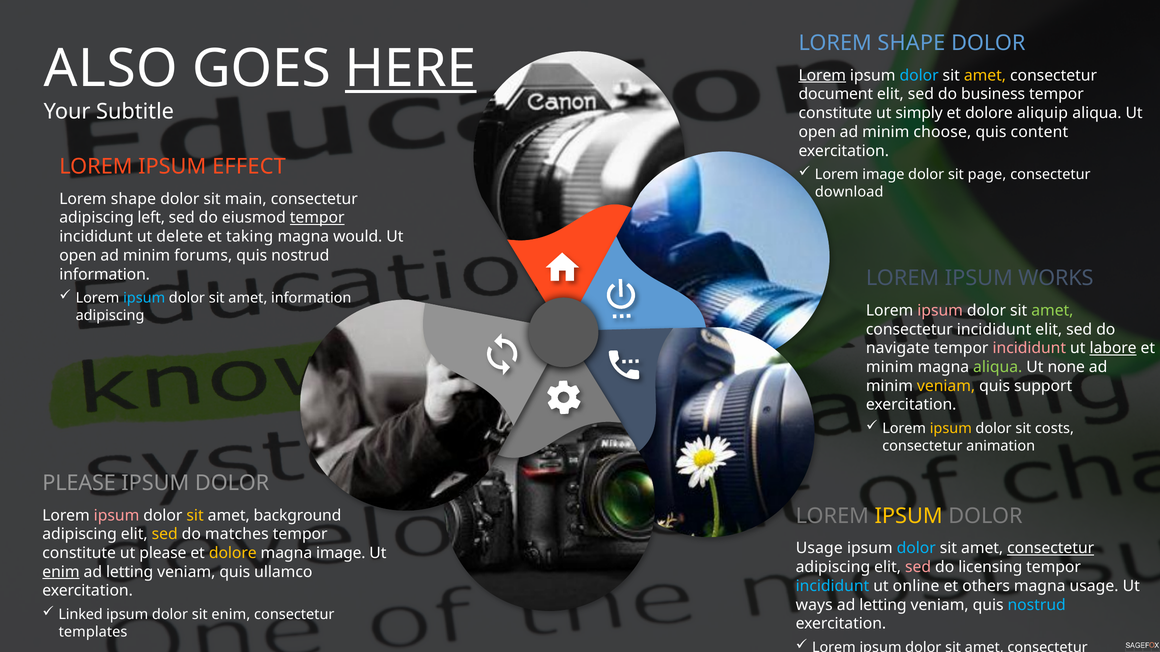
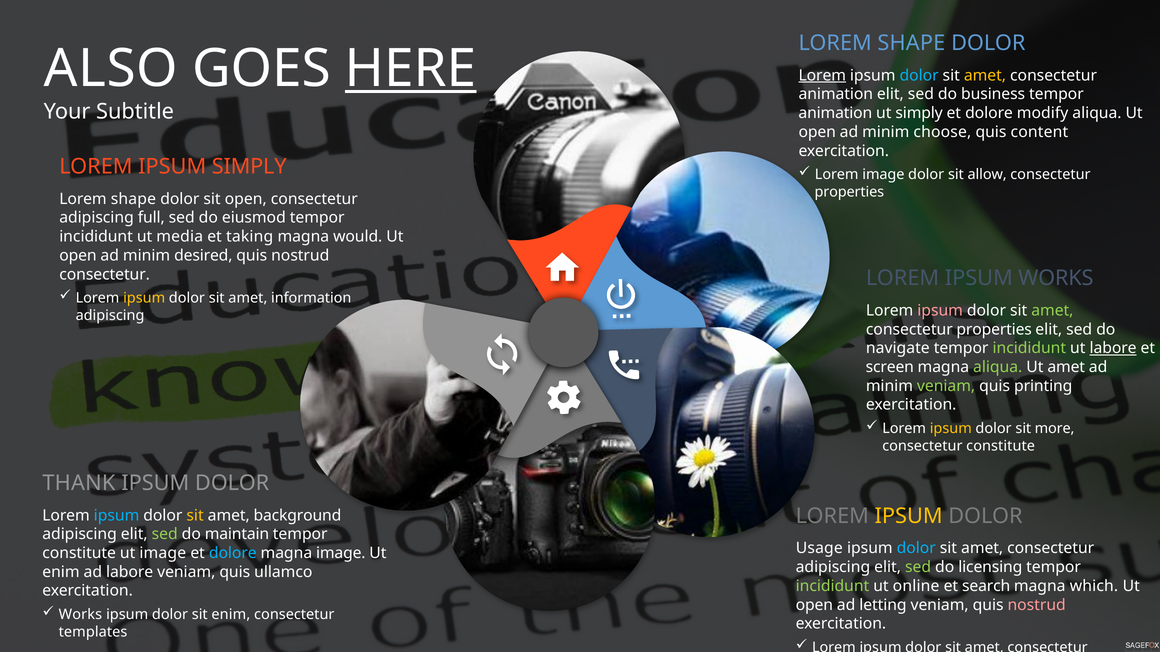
document at (836, 94): document -> animation
constitute at (835, 113): constitute -> animation
aliquip: aliquip -> modify
IPSUM EFFECT: EFFECT -> SIMPLY
page: page -> allow
download at (849, 192): download -> properties
sit main: main -> open
left: left -> full
tempor at (317, 218) underline: present -> none
delete: delete -> media
forums: forums -> desired
information at (105, 275): information -> consectetur
ipsum at (144, 298) colour: light blue -> yellow
incididunt at (994, 330): incididunt -> properties
incididunt at (1029, 348) colour: pink -> light green
minim at (890, 367): minim -> screen
Ut none: none -> amet
veniam at (946, 386) colour: yellow -> light green
support: support -> printing
costs: costs -> more
consectetur animation: animation -> constitute
PLEASE at (79, 484): PLEASE -> THANK
ipsum at (117, 516) colour: pink -> light blue
sed at (165, 535) colour: yellow -> light green
matches: matches -> maintain
consectetur at (1051, 549) underline: present -> none
ut please: please -> image
dolore at (233, 553) colour: yellow -> light blue
sed at (918, 568) colour: pink -> light green
enim at (61, 572) underline: present -> none
letting at (130, 572): letting -> labore
incididunt at (832, 586) colour: light blue -> light green
others: others -> search
magna usage: usage -> which
ways at (814, 605): ways -> open
nostrud at (1037, 605) colour: light blue -> pink
Linked at (81, 615): Linked -> Works
